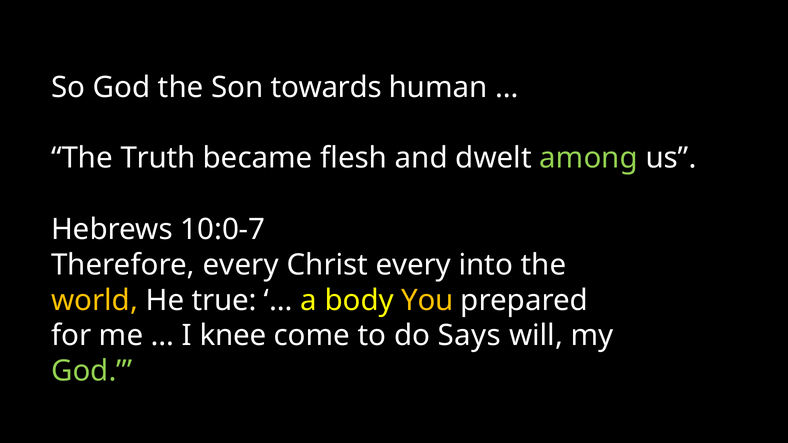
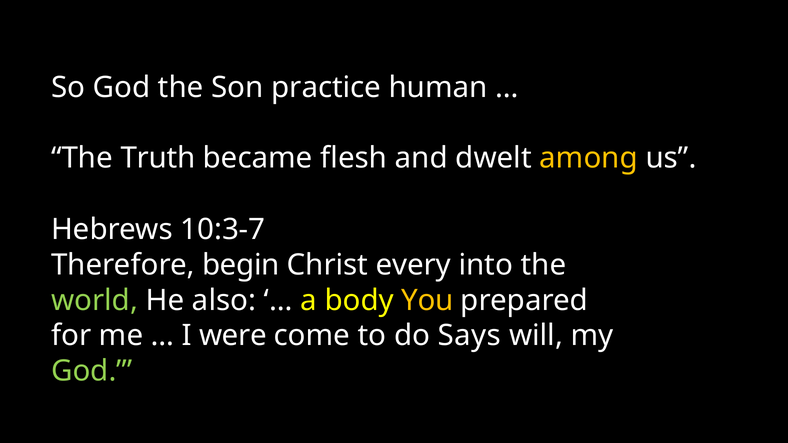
towards: towards -> practice
among colour: light green -> yellow
10:0-7: 10:0-7 -> 10:3-7
Therefore every: every -> begin
world colour: yellow -> light green
true: true -> also
knee: knee -> were
